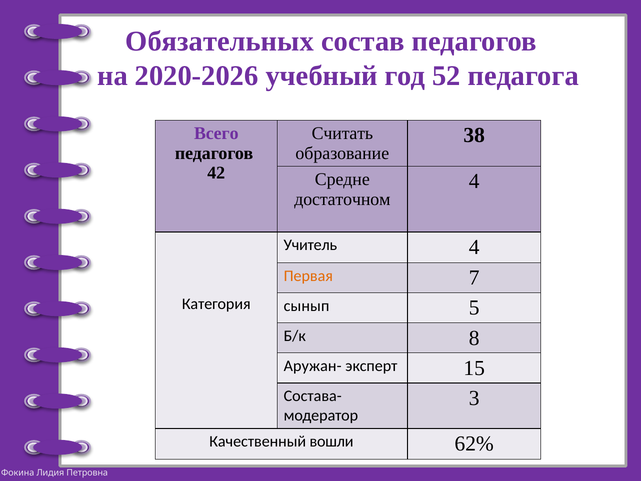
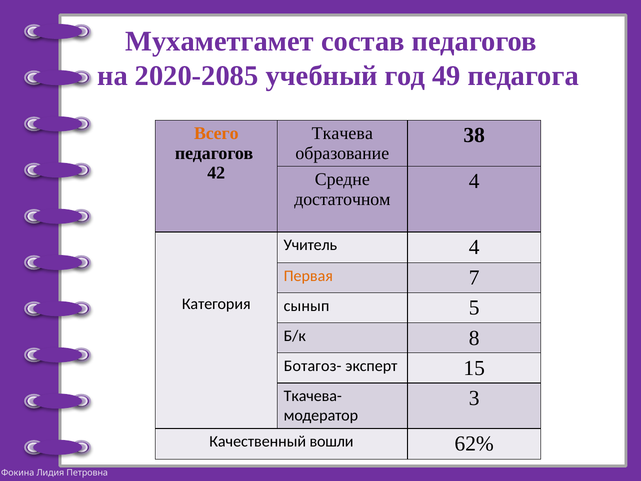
Обязательных: Обязательных -> Мухаметгамет
2020-2026: 2020-2026 -> 2020-2085
52: 52 -> 49
Всего colour: purple -> orange
Считать: Считать -> Ткачева
Аружан-: Аружан- -> Ботагоз-
Состава-: Состава- -> Ткачева-
